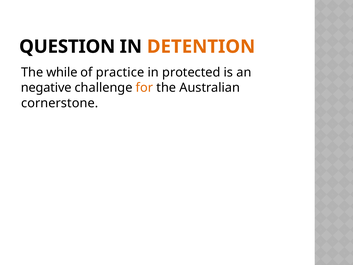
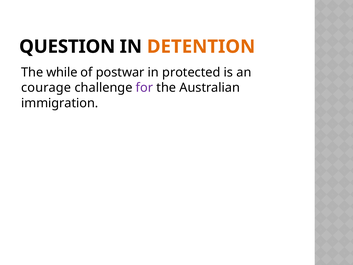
practice: practice -> postwar
negative: negative -> courage
for colour: orange -> purple
cornerstone: cornerstone -> immigration
